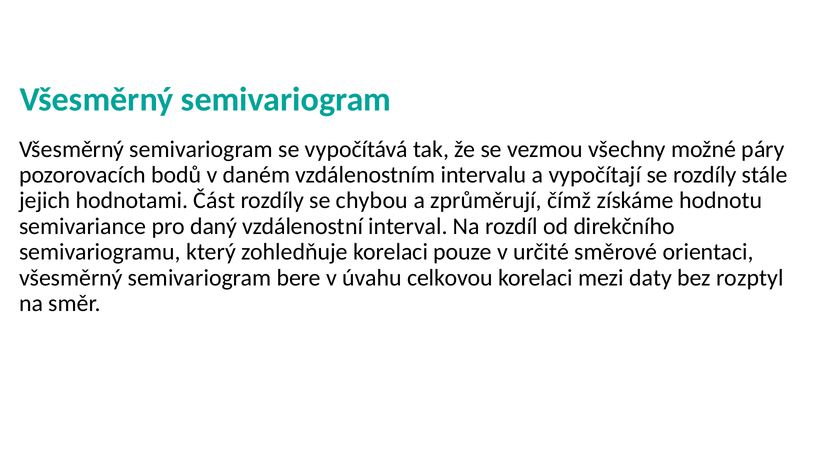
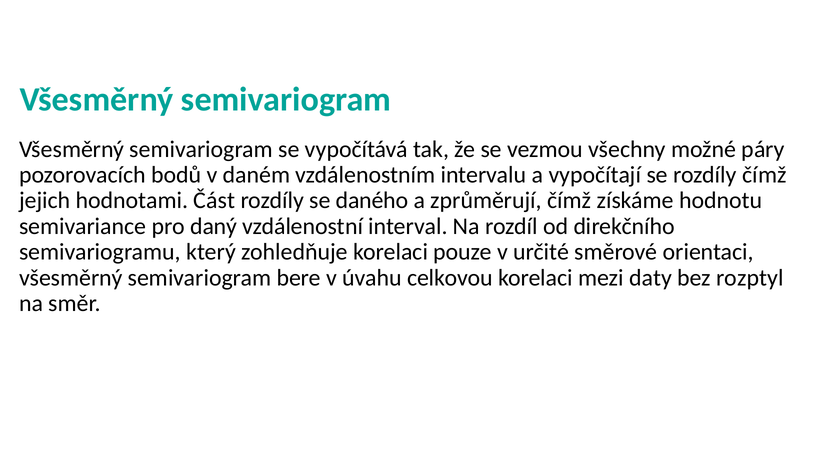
rozdíly stále: stále -> čímž
chybou: chybou -> daného
